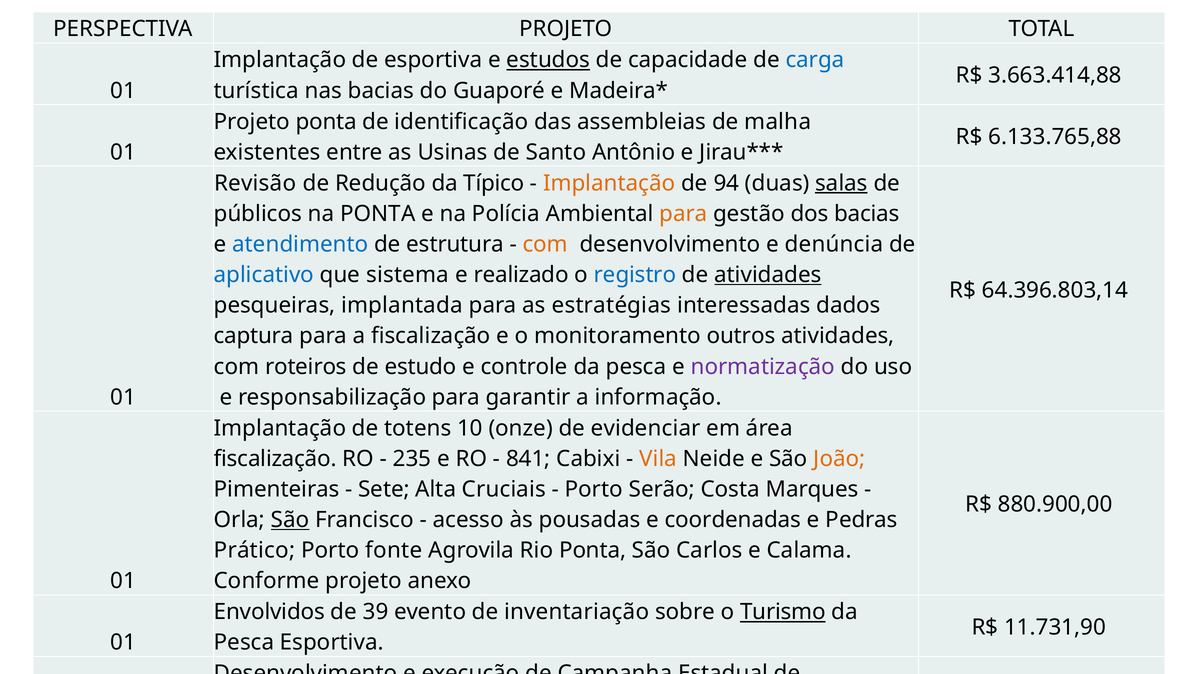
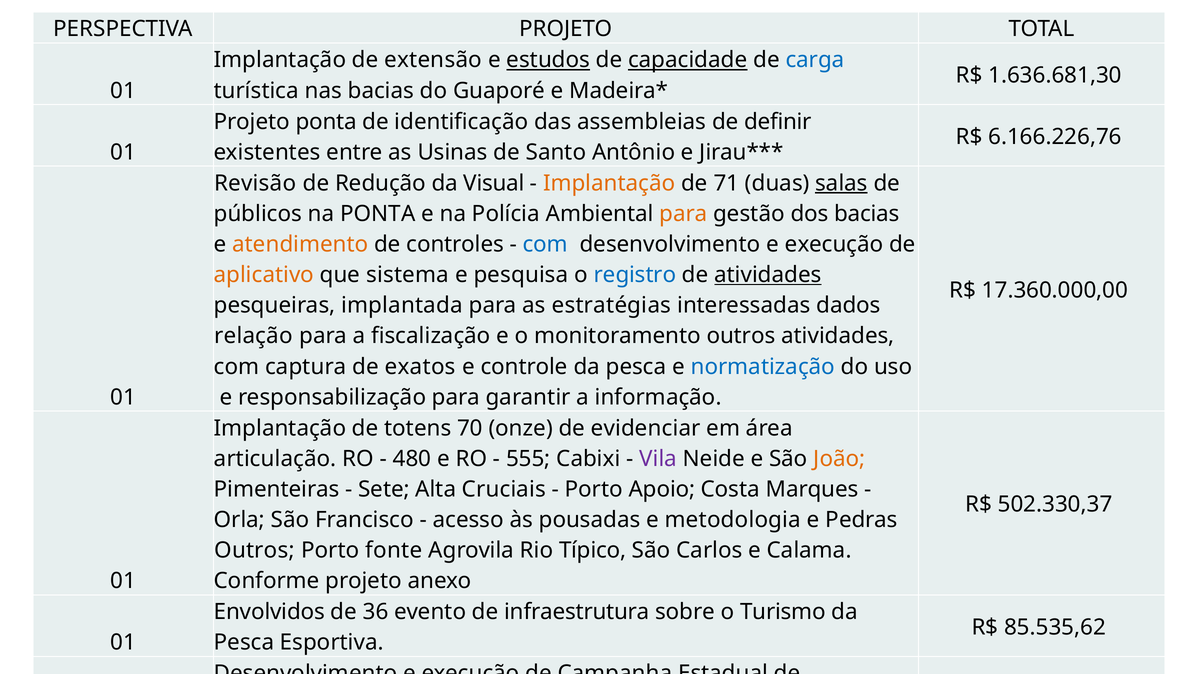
de esportiva: esportiva -> extensão
capacidade underline: none -> present
3.663.414,88: 3.663.414,88 -> 1.636.681,30
malha: malha -> definir
6.133.765,88: 6.133.765,88 -> 6.166.226,76
Típico: Típico -> Visual
94: 94 -> 71
atendimento colour: blue -> orange
estrutura: estrutura -> controles
com at (545, 244) colour: orange -> blue
denúncia at (834, 244): denúncia -> execução
aplicativo colour: blue -> orange
realizado: realizado -> pesquisa
64.396.803,14: 64.396.803,14 -> 17.360.000,00
captura: captura -> relação
roteiros: roteiros -> captura
estudo: estudo -> exatos
normatização colour: purple -> blue
10: 10 -> 70
fiscalização at (275, 459): fiscalização -> articulação
235: 235 -> 480
841: 841 -> 555
Vila colour: orange -> purple
Serão: Serão -> Apoio
880.900,00: 880.900,00 -> 502.330,37
São at (290, 520) underline: present -> none
coordenadas: coordenadas -> metodologia
Prático at (255, 550): Prático -> Outros
Rio Ponta: Ponta -> Típico
39: 39 -> 36
inventariação: inventariação -> infraestrutura
Turismo underline: present -> none
11.731,90: 11.731,90 -> 85.535,62
